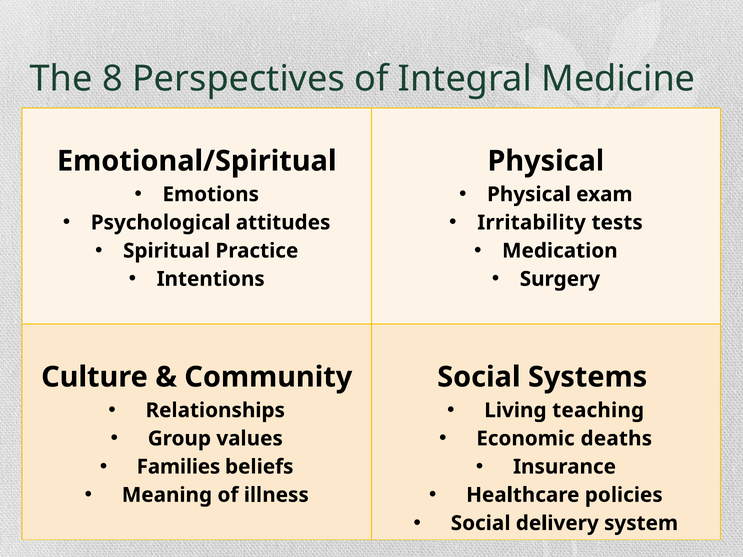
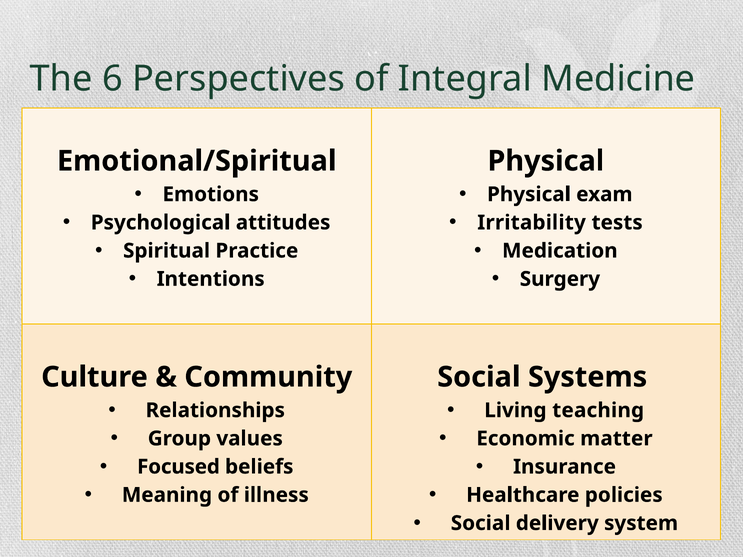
8: 8 -> 6
deaths: deaths -> matter
Families: Families -> Focused
